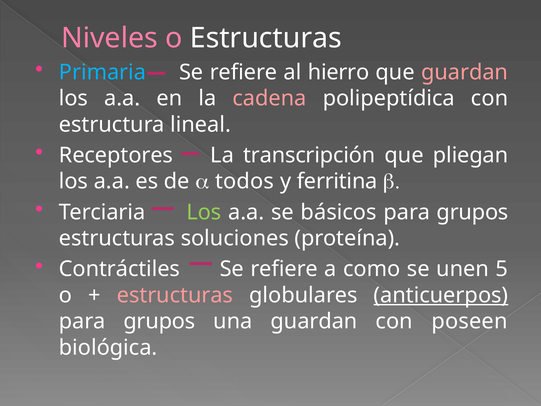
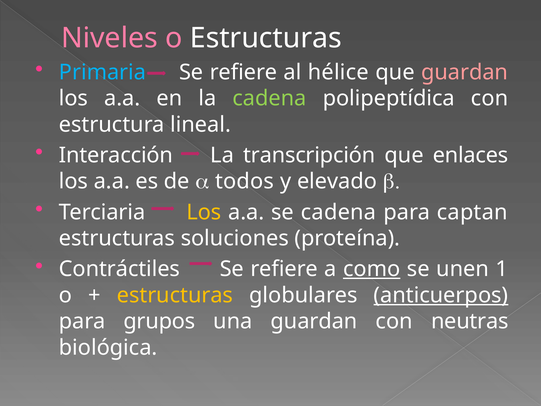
hierro: hierro -> hélice
cadena at (269, 98) colour: pink -> light green
Receptores: Receptores -> Interacción
pliegan: pliegan -> enlaces
ferritina: ferritina -> elevado
Los at (204, 212) colour: light green -> yellow
se básicos: básicos -> cadena
grupos at (473, 212): grupos -> captan
como underline: none -> present
5: 5 -> 1
estructuras at (175, 295) colour: pink -> yellow
poseen: poseen -> neutras
